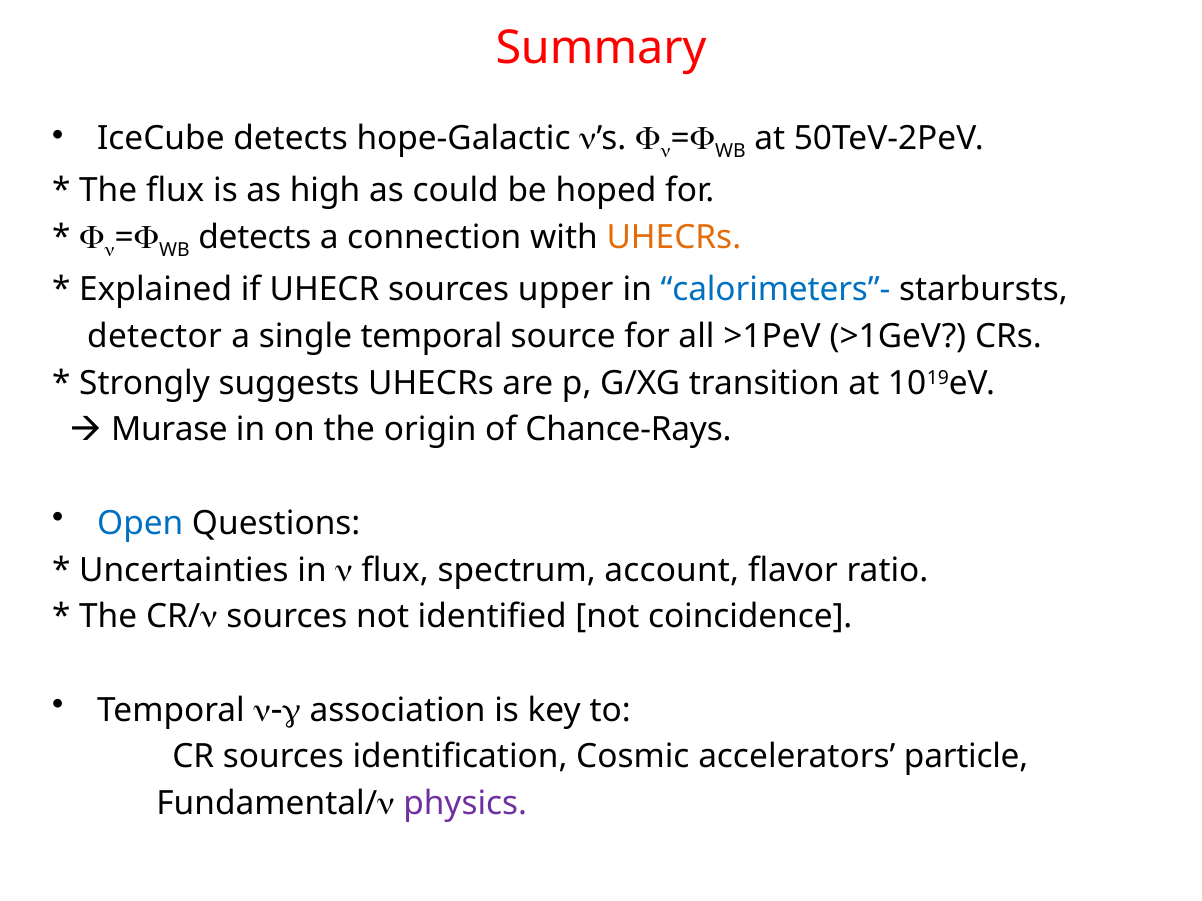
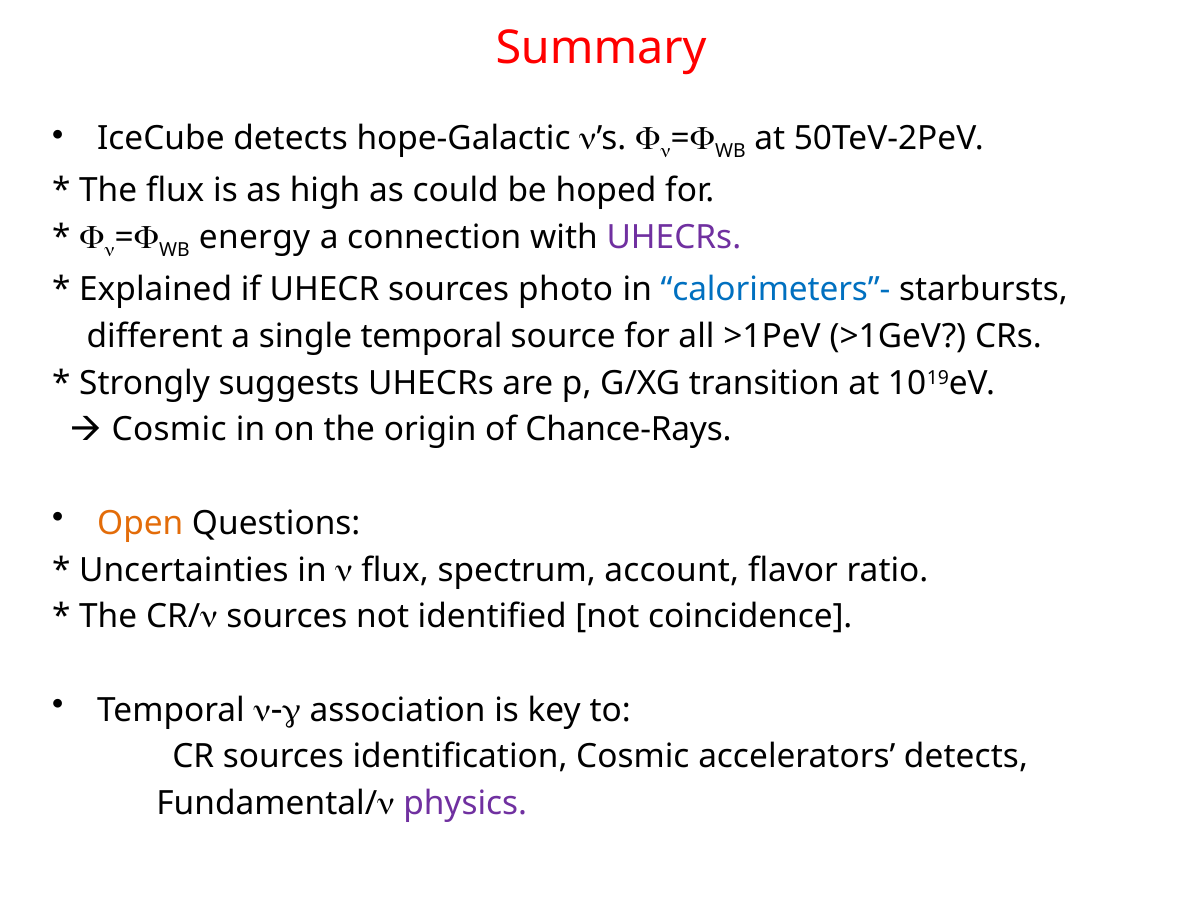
detects at (255, 238): detects -> energy
UHECRs at (674, 238) colour: orange -> purple
upper: upper -> photo
detector: detector -> different
Murase at (169, 430): Murase -> Cosmic
Open colour: blue -> orange
accelerators particle: particle -> detects
